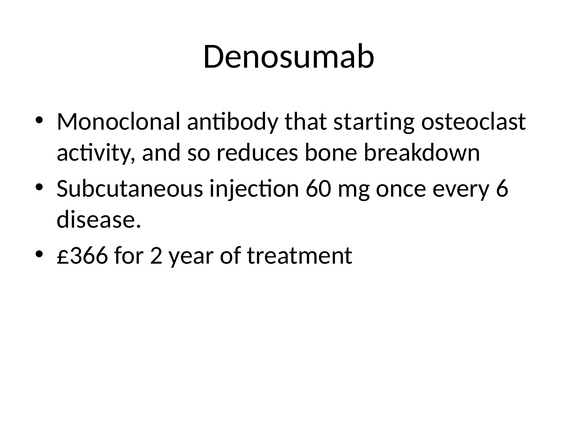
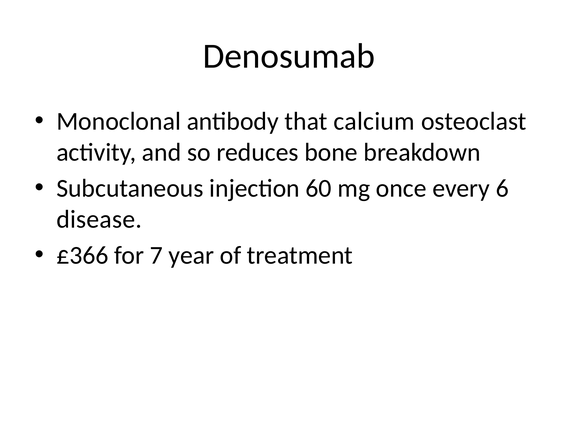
starting: starting -> calcium
2: 2 -> 7
